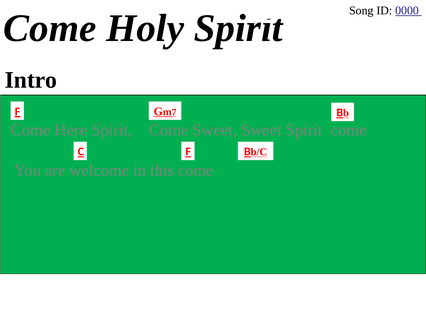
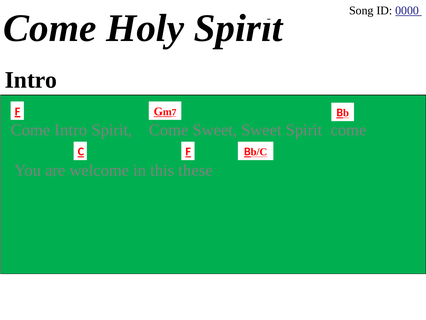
Come Here: Here -> Intro
this come: come -> these
